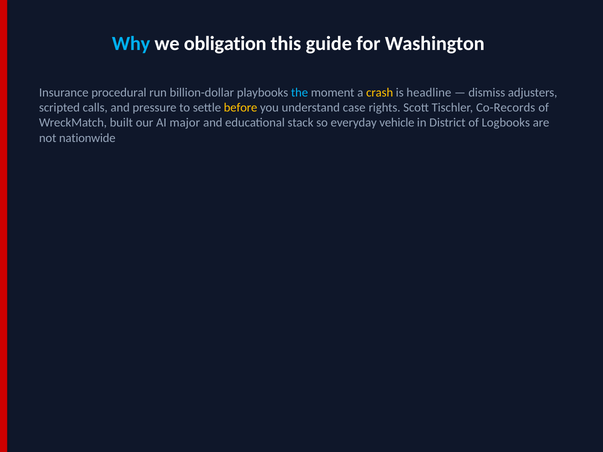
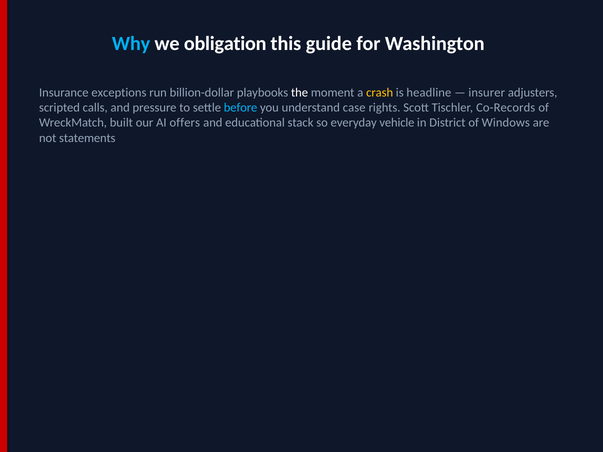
procedural: procedural -> exceptions
the colour: light blue -> white
dismiss: dismiss -> insurer
before colour: yellow -> light blue
major: major -> offers
Logbooks: Logbooks -> Windows
nationwide: nationwide -> statements
